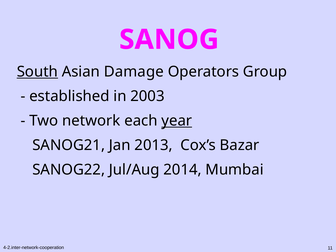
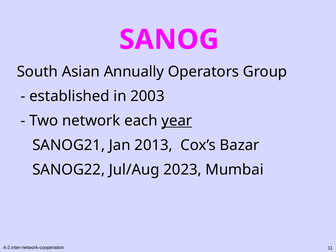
South underline: present -> none
Damage: Damage -> Annually
2014: 2014 -> 2023
